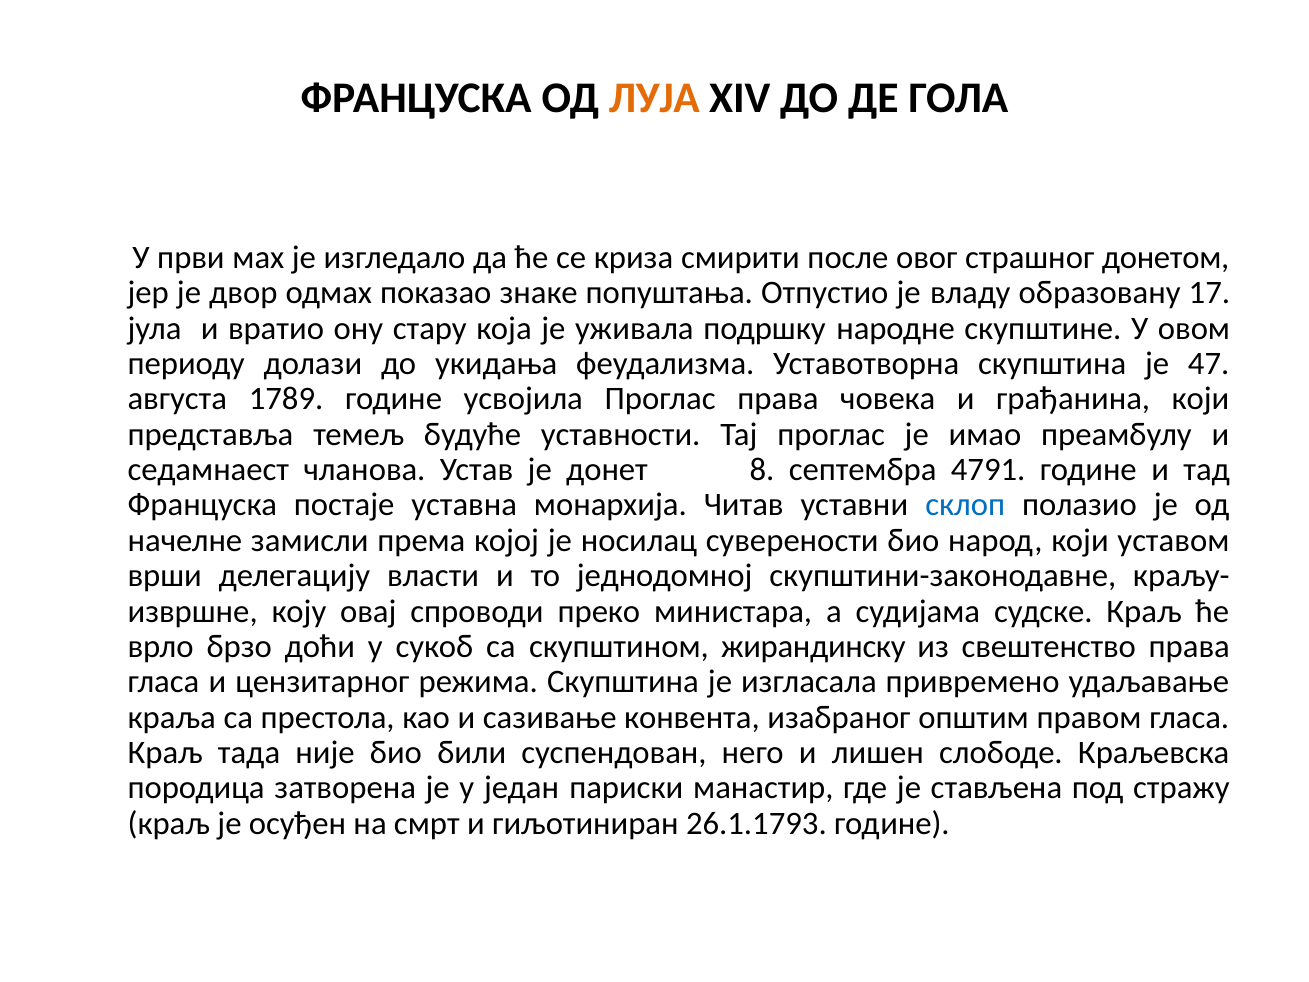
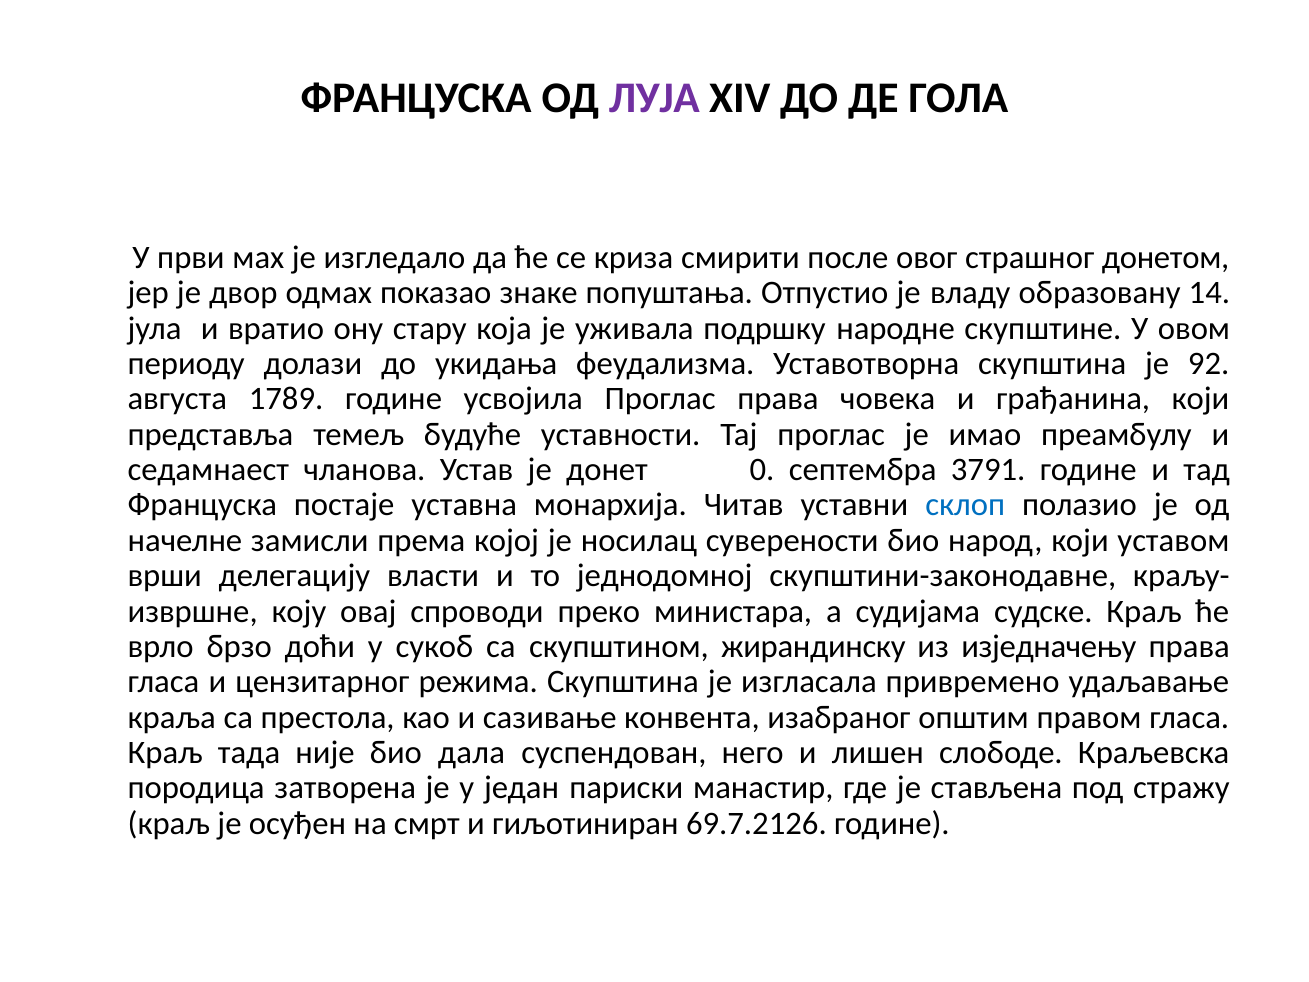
ЛУЈА colour: orange -> purple
17: 17 -> 14
47: 47 -> 92
8: 8 -> 0
4791: 4791 -> 3791
свештенство: свештенство -> изједначењу
били: били -> дала
26.1.1793: 26.1.1793 -> 69.7.2126
